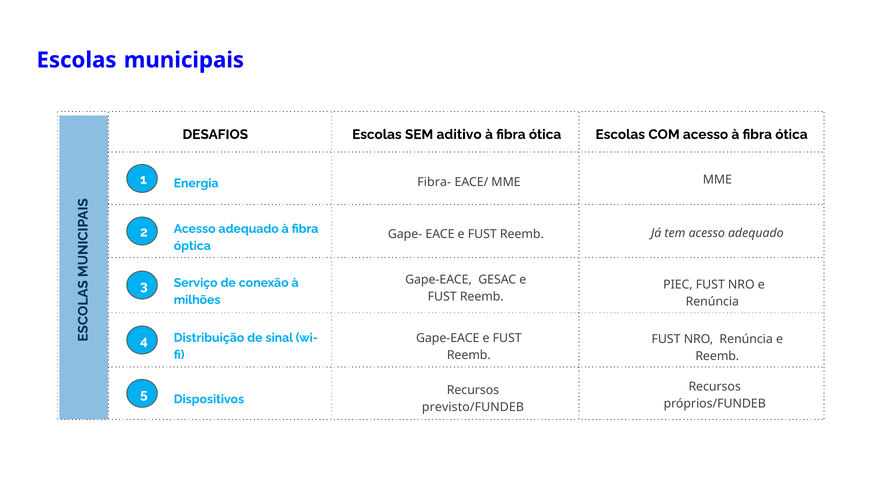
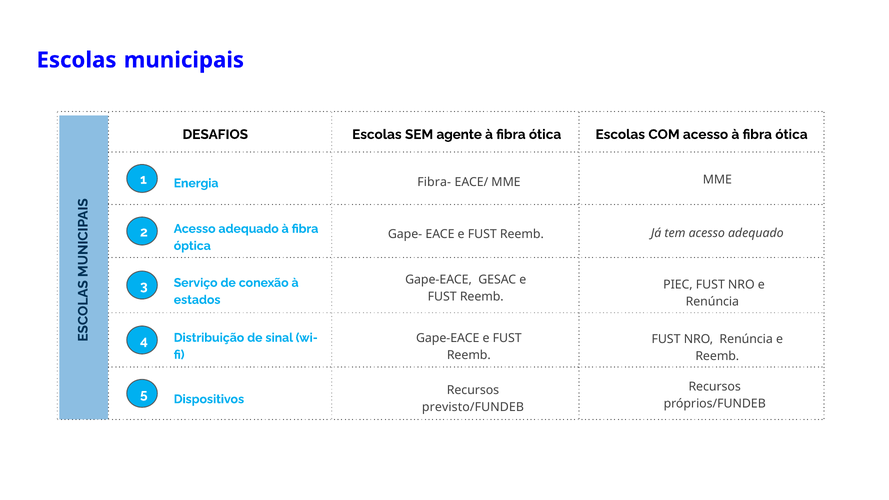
aditivo: aditivo -> agente
milhões: milhões -> estados
